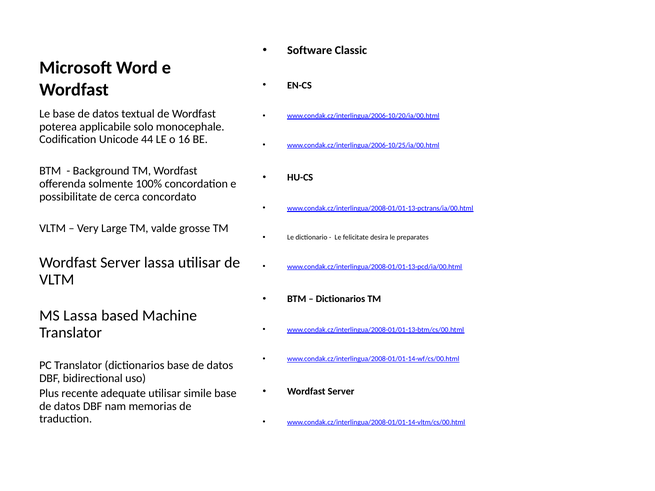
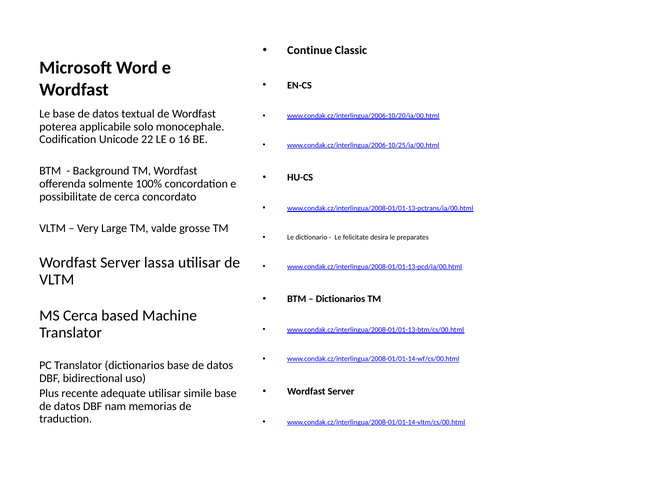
Software: Software -> Continue
44: 44 -> 22
MS Lassa: Lassa -> Cerca
